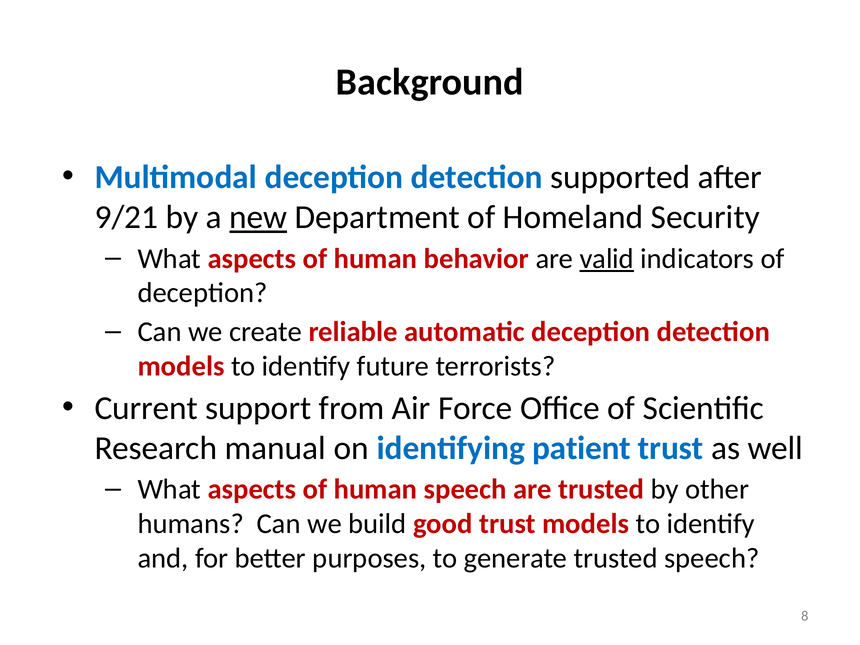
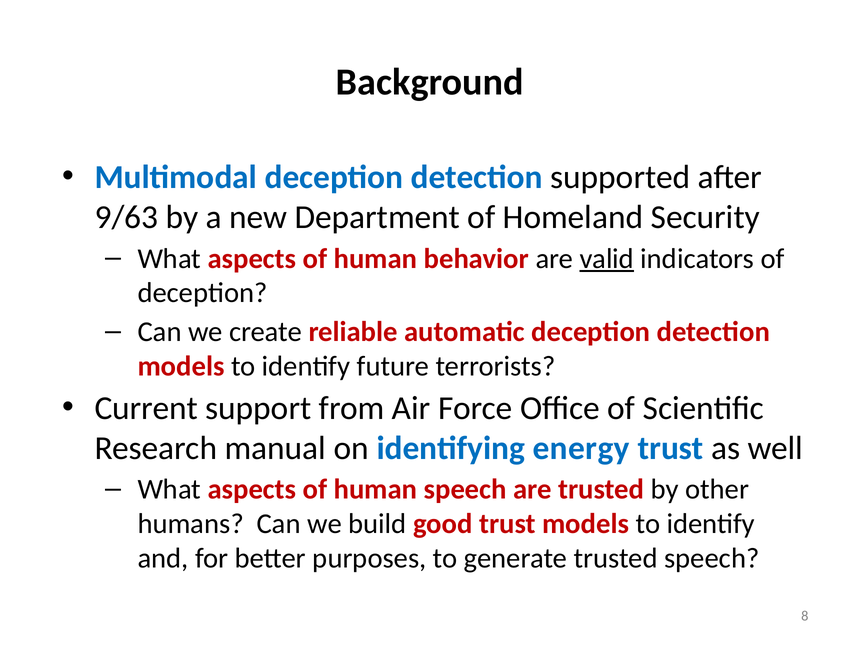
9/21: 9/21 -> 9/63
new underline: present -> none
patient: patient -> energy
